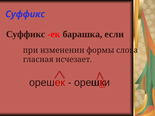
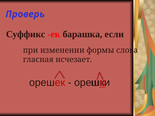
Суффикс at (25, 14): Суффикс -> Проверь
